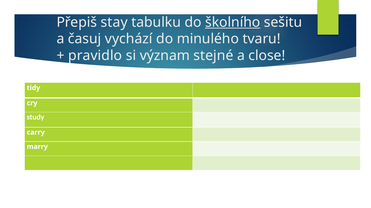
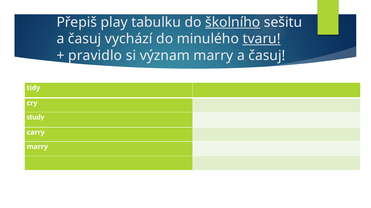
stay: stay -> play
tvaru underline: none -> present
význam stejné: stejné -> marry
close at (267, 56): close -> časuj
